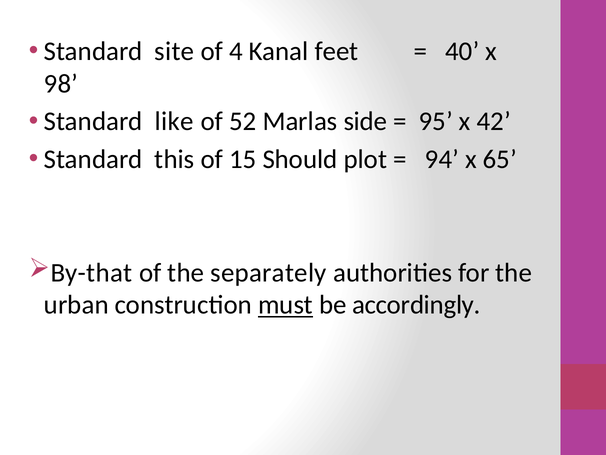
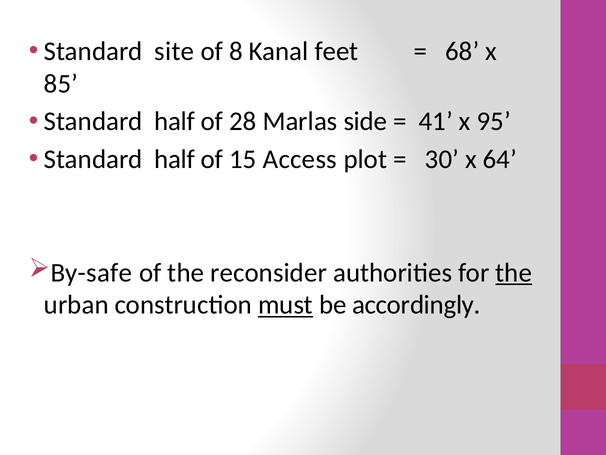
4: 4 -> 8
40: 40 -> 68
98: 98 -> 85
like at (174, 121): like -> half
52: 52 -> 28
95: 95 -> 41
42: 42 -> 95
this at (174, 159): this -> half
Should: Should -> Access
94: 94 -> 30
65: 65 -> 64
By-that: By-that -> By-safe
separately: separately -> reconsider
the at (514, 272) underline: none -> present
